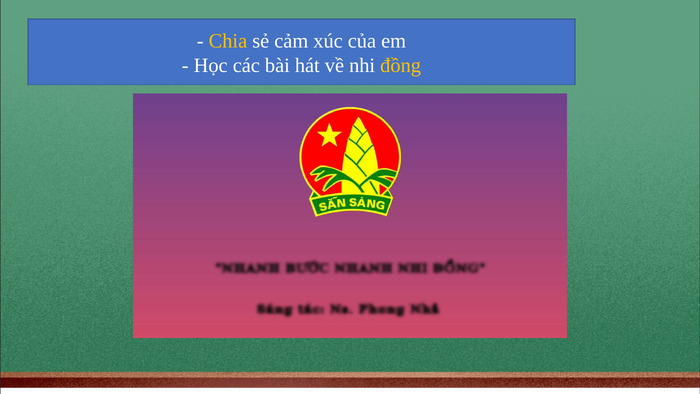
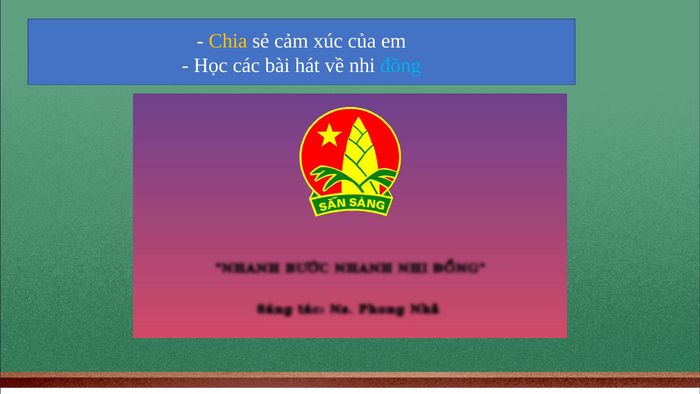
đồng colour: yellow -> light blue
